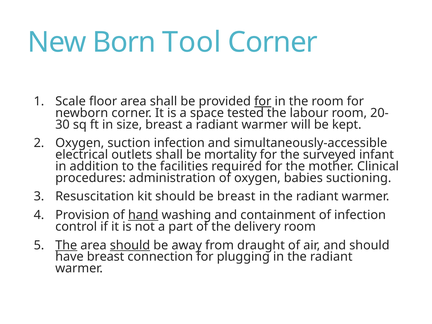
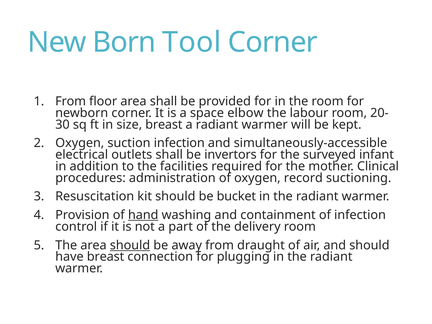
Scale at (71, 101): Scale -> From
for at (263, 101) underline: present -> none
tested: tested -> elbow
mortality: mortality -> invertors
babies: babies -> record
be breast: breast -> bucket
The at (66, 245) underline: present -> none
